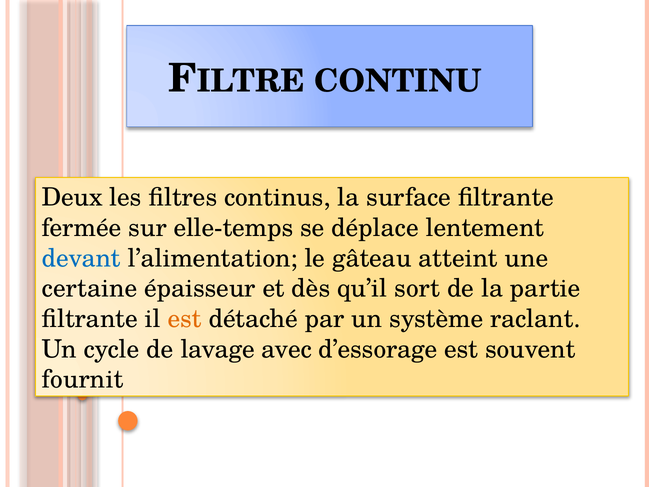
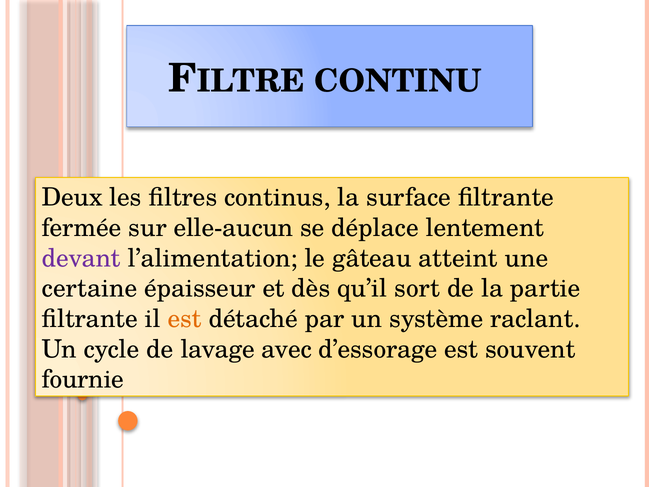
elle-temps: elle-temps -> elle-aucun
devant colour: blue -> purple
fournit: fournit -> fournie
